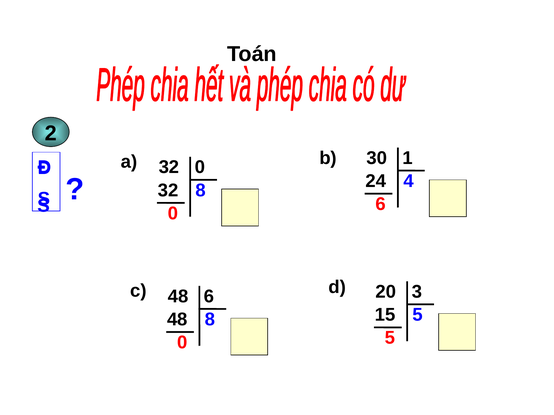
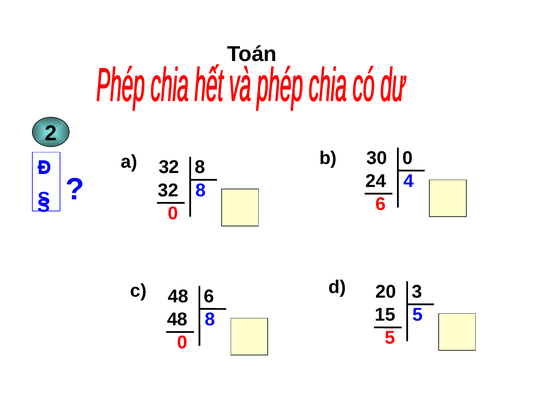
30 1: 1 -> 0
a 32 0: 0 -> 8
